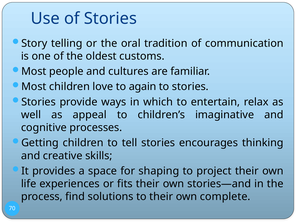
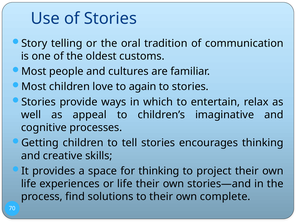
for shaping: shaping -> thinking
or fits: fits -> life
